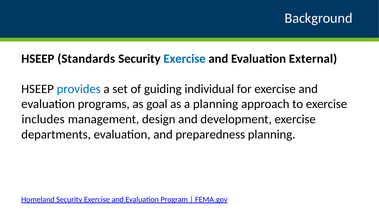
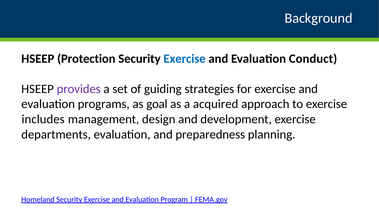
Standards: Standards -> Protection
External: External -> Conduct
provides colour: blue -> purple
individual: individual -> strategies
a planning: planning -> acquired
